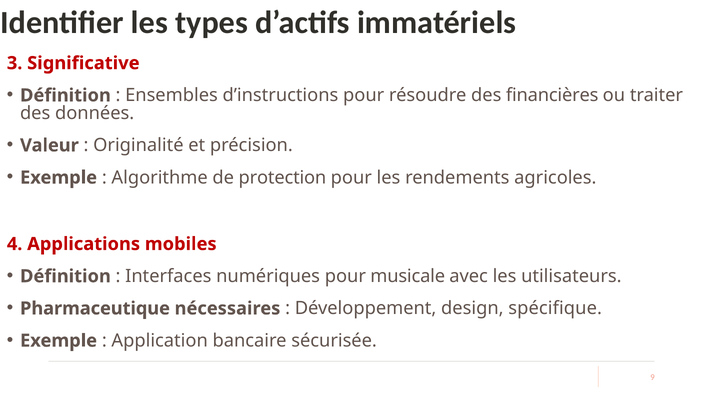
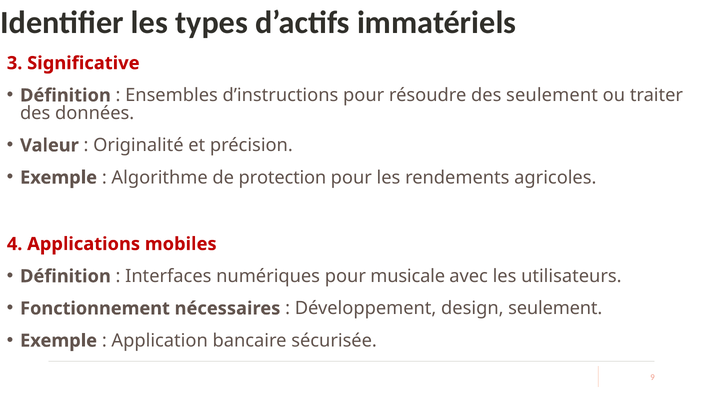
des financières: financières -> seulement
Pharmaceutique: Pharmaceutique -> Fonctionnement
design spécifique: spécifique -> seulement
